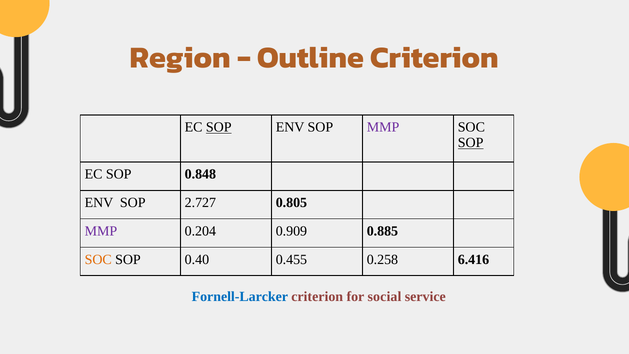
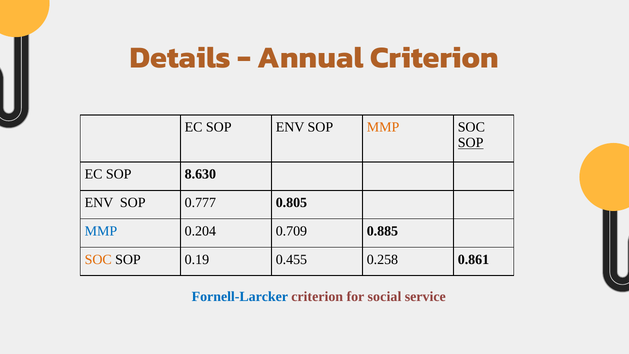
Region: Region -> Details
Outline: Outline -> Annual
SOP at (219, 127) underline: present -> none
MMP at (383, 127) colour: purple -> orange
0.848: 0.848 -> 8.630
2.727: 2.727 -> 0.777
MMP at (101, 231) colour: purple -> blue
0.909: 0.909 -> 0.709
0.40: 0.40 -> 0.19
6.416: 6.416 -> 0.861
